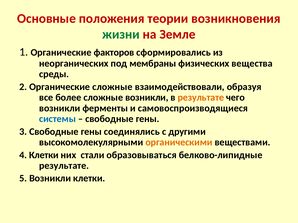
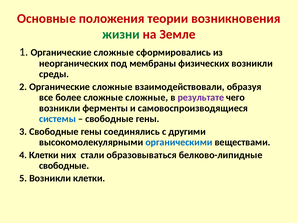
1 Органические факторов: факторов -> сложные
физических вещества: вещества -> возникли
сложные возникли: возникли -> сложные
результате at (201, 98) colour: orange -> purple
органическими colour: orange -> blue
результате at (64, 166): результате -> свободные
